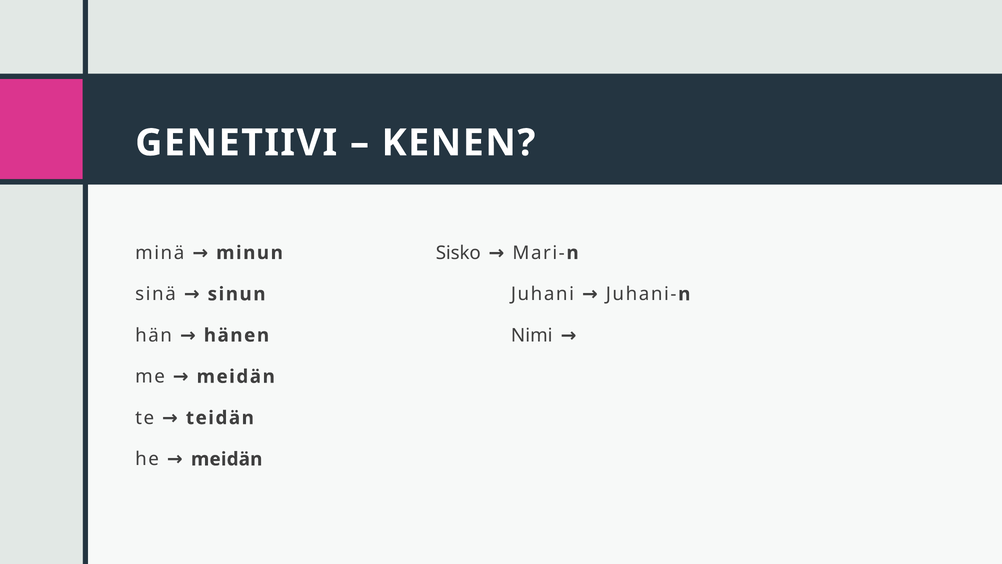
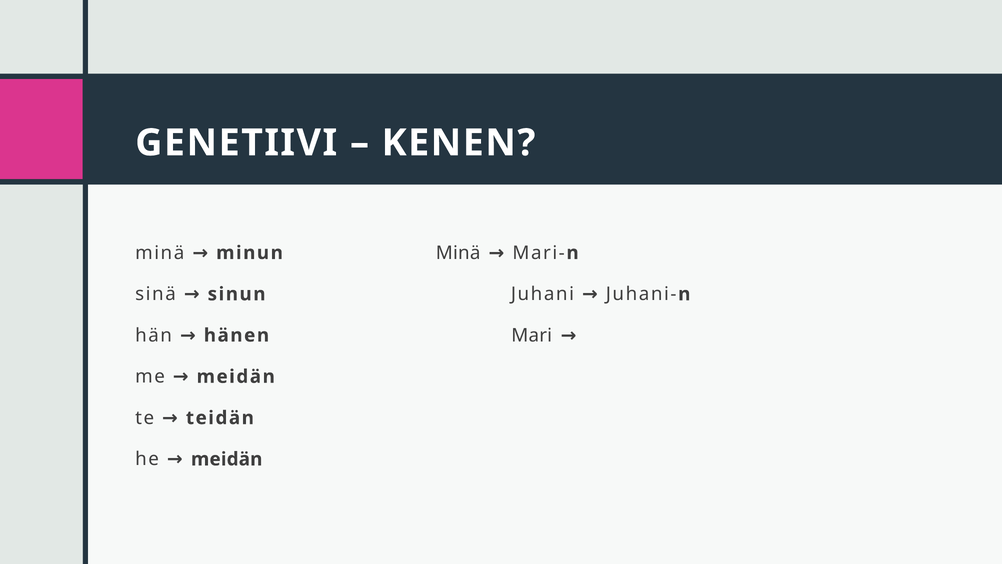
Sisko at (458, 253): Sisko -> Minä
Nimi: Nimi -> Mari
